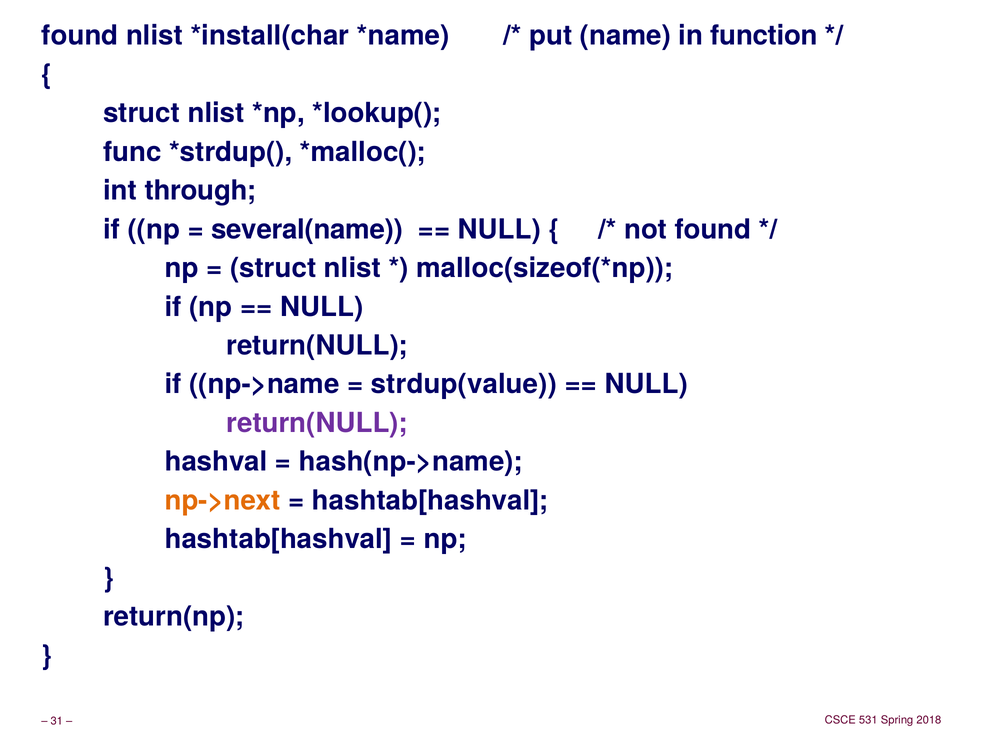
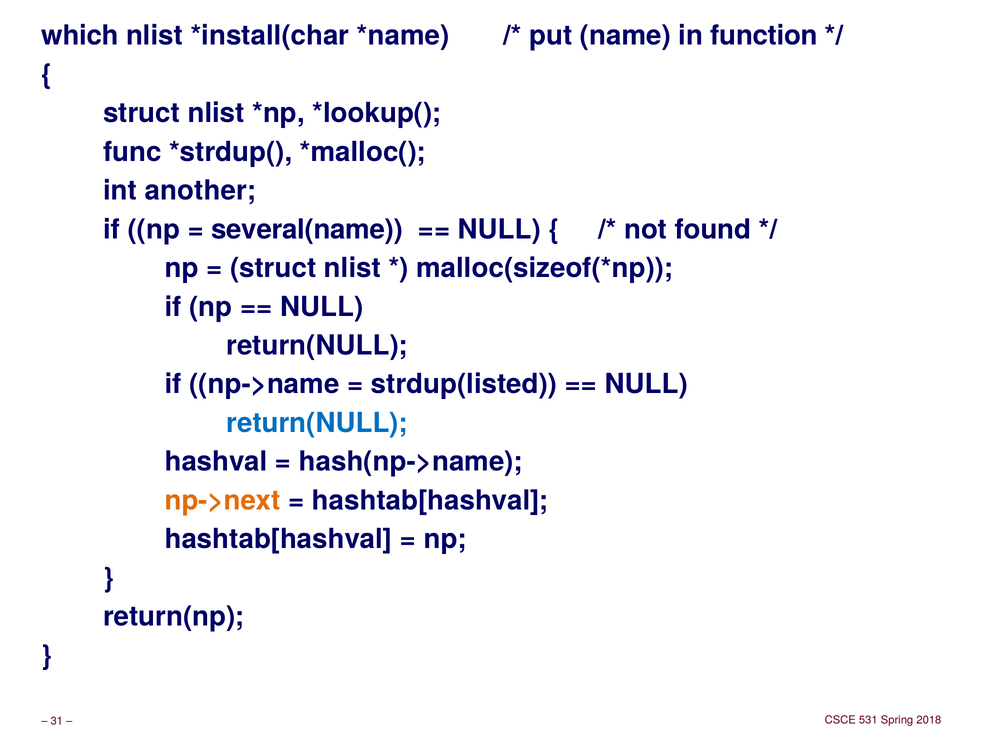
found at (80, 36): found -> which
through: through -> another
strdup(value: strdup(value -> strdup(listed
return(NULL at (317, 423) colour: purple -> blue
